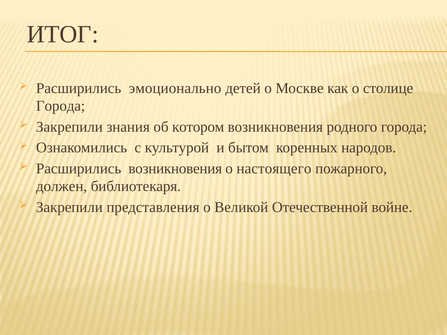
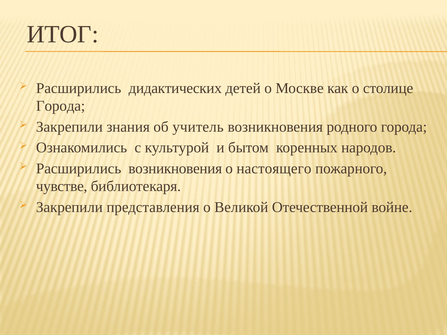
эмоционально: эмоционально -> дидактических
котором: котором -> учитель
должен: должен -> чувстве
